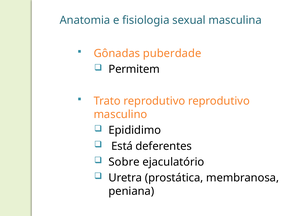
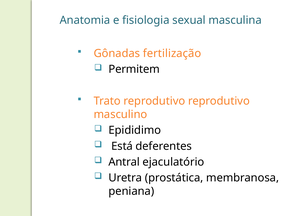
puberdade: puberdade -> fertilização
Sobre: Sobre -> Antral
